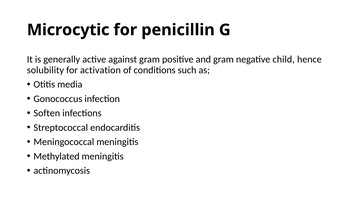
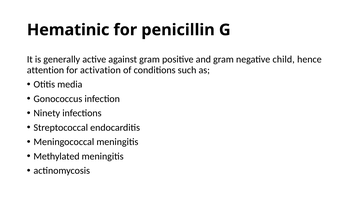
Microcytic: Microcytic -> Hematinic
solubility: solubility -> attention
Soften: Soften -> Ninety
